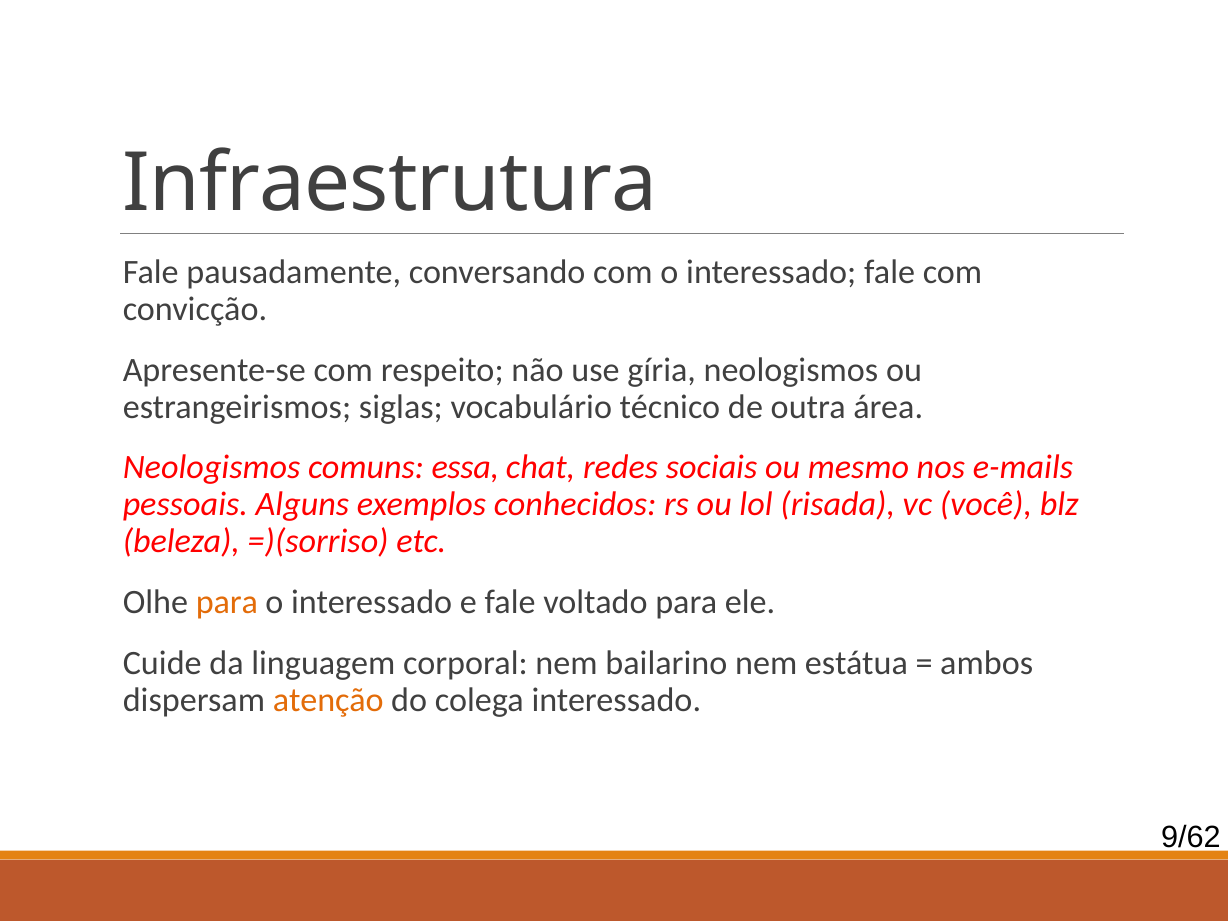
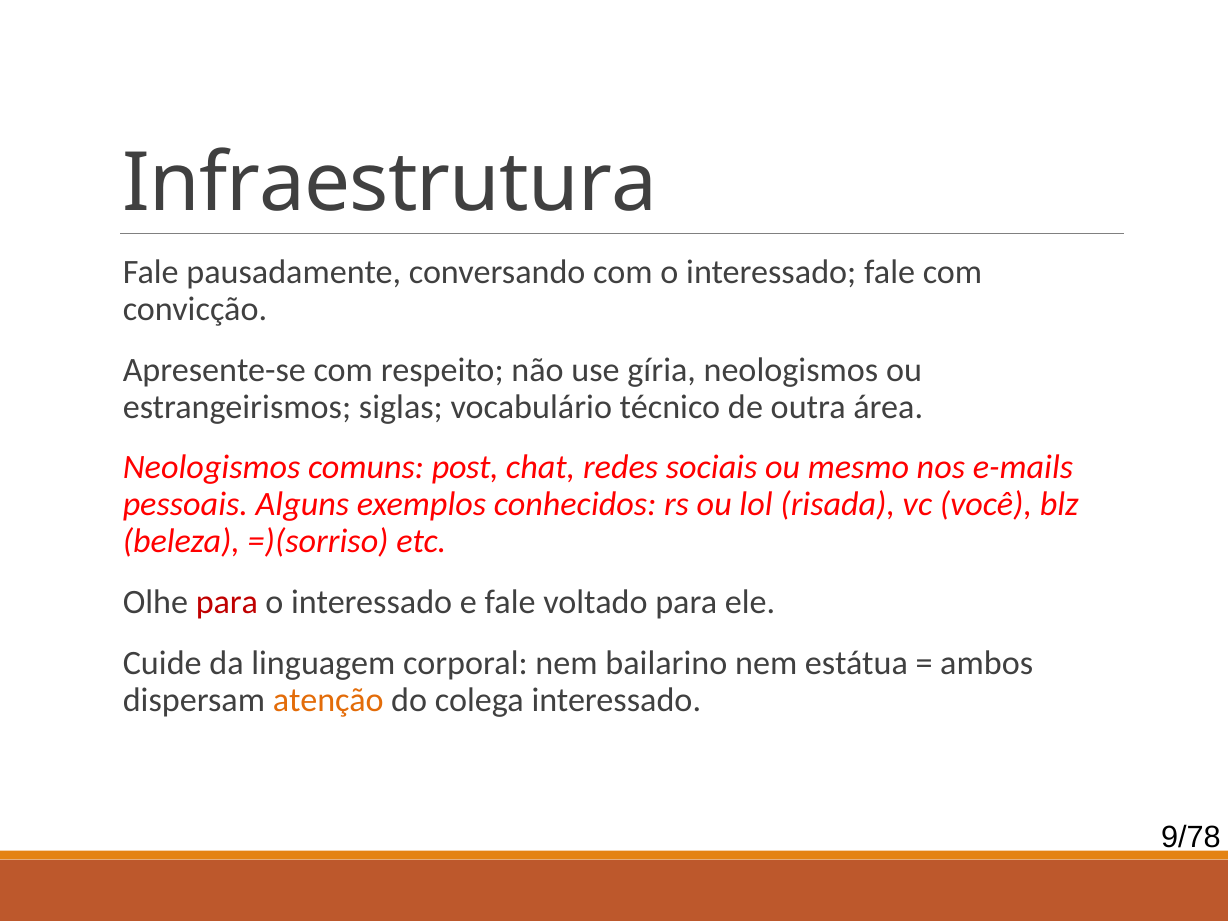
essa: essa -> post
para at (227, 602) colour: orange -> red
9/62: 9/62 -> 9/78
